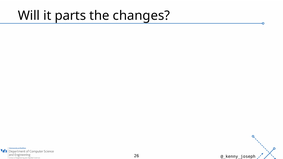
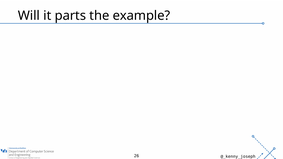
changes: changes -> example
